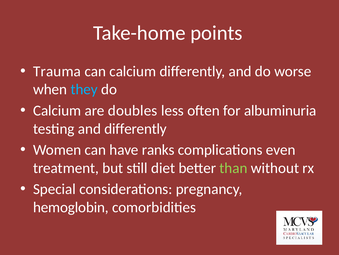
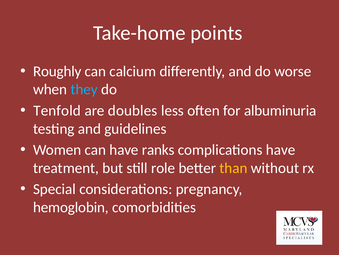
Trauma: Trauma -> Roughly
Calcium at (57, 110): Calcium -> Tenfold
and differently: differently -> guidelines
complications even: even -> have
diet: diet -> role
than colour: light green -> yellow
